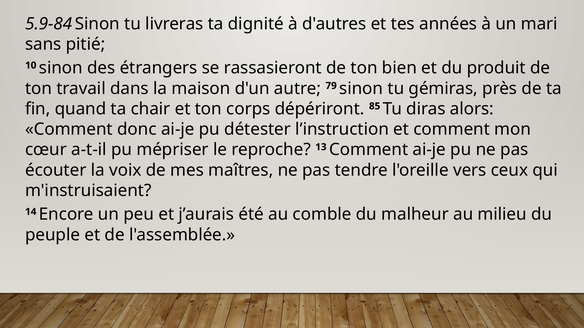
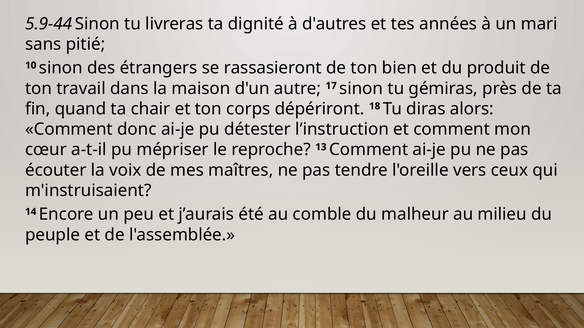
5.9-84: 5.9-84 -> 5.9-44
79: 79 -> 17
85: 85 -> 18
